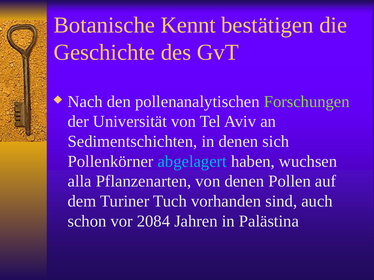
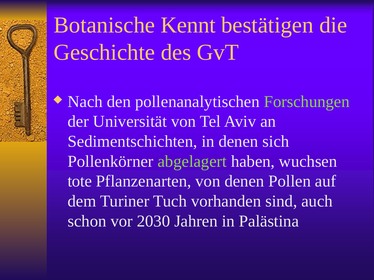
abgelagert colour: light blue -> light green
alla: alla -> tote
2084: 2084 -> 2030
